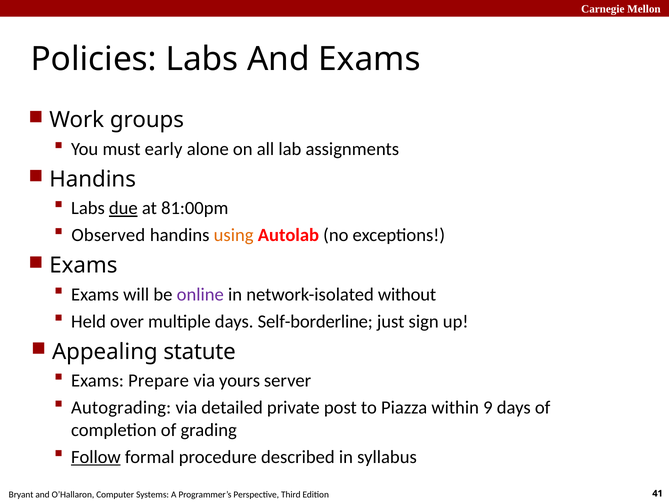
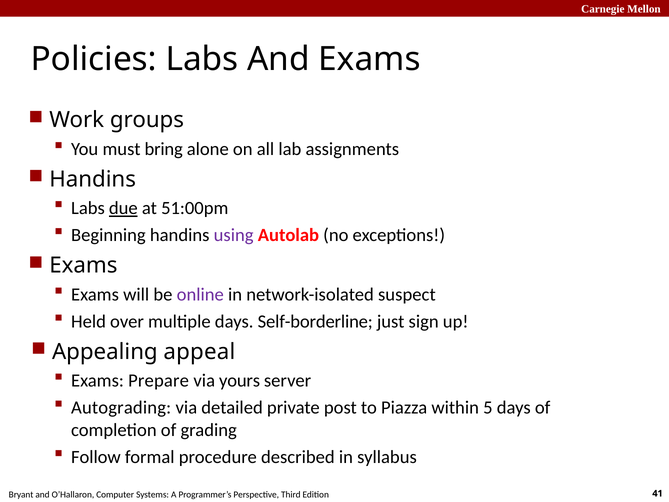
early: early -> bring
81:00pm: 81:00pm -> 51:00pm
Observed: Observed -> Beginning
using colour: orange -> purple
without: without -> suspect
statute: statute -> appeal
9: 9 -> 5
Follow underline: present -> none
